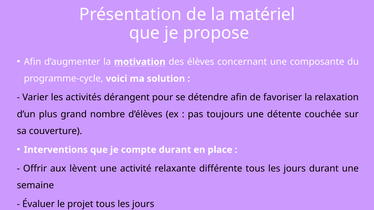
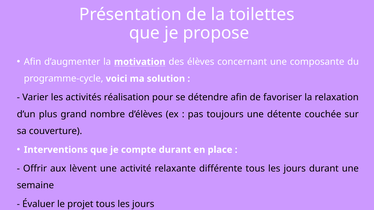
matériel: matériel -> toilettes
dérangent: dérangent -> réalisation
